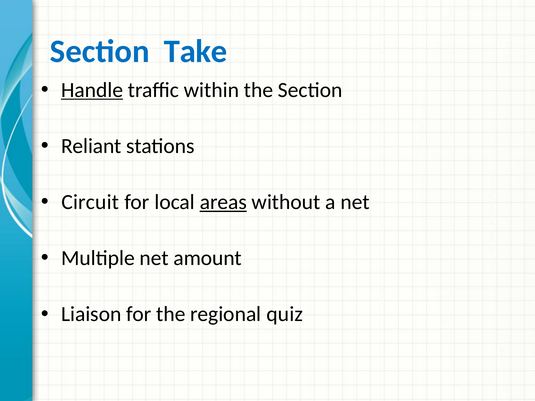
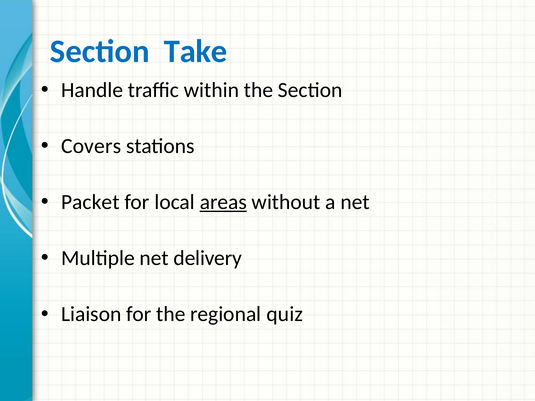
Handle underline: present -> none
Reliant: Reliant -> Covers
Circuit: Circuit -> Packet
amount: amount -> delivery
